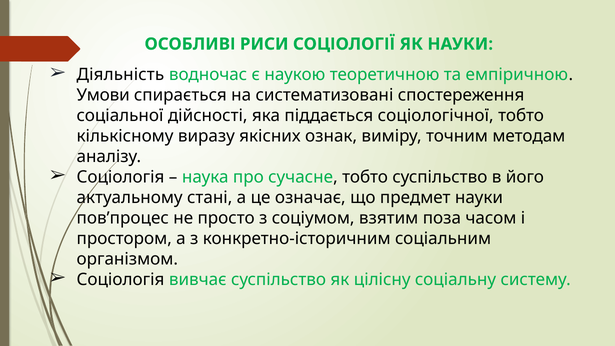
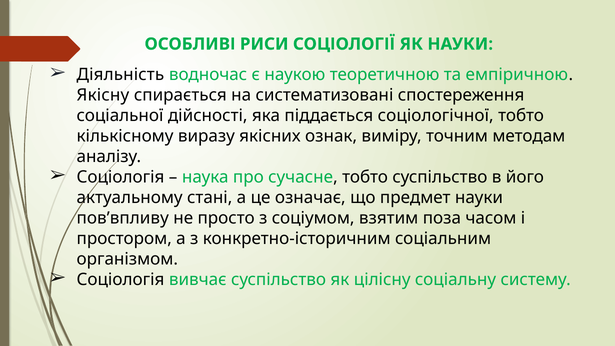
Умови: Умови -> Якісну
пов’процес: пов’процес -> пов’впливу
